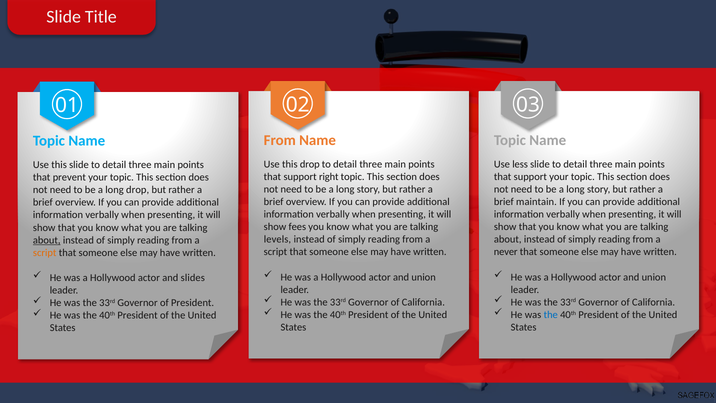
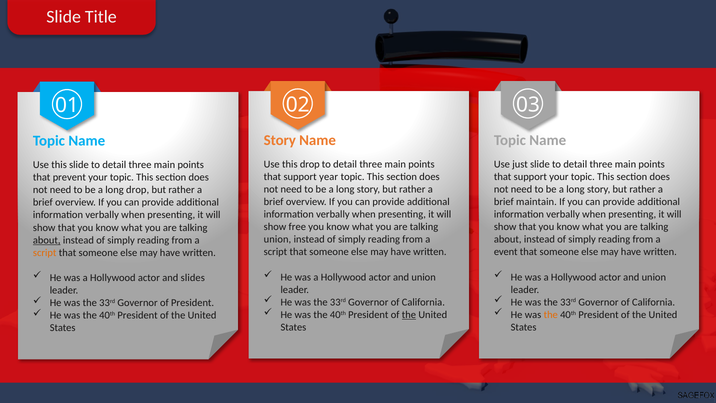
From at (280, 140): From -> Story
less: less -> just
right: right -> year
fees: fees -> free
levels at (277, 239): levels -> union
never: never -> event
the at (409, 315) underline: none -> present
the at (551, 315) colour: blue -> orange
